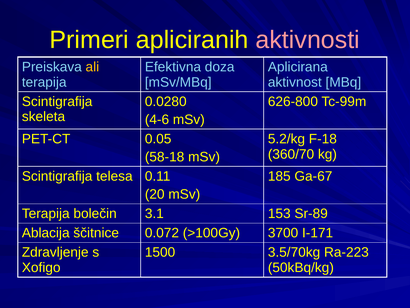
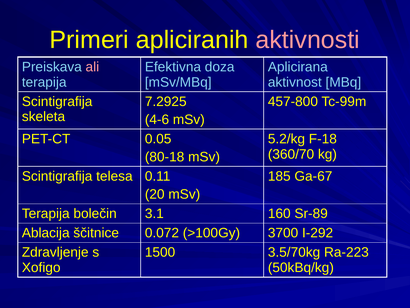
ali colour: yellow -> pink
0.0280: 0.0280 -> 7.2925
626-800: 626-800 -> 457-800
58-18: 58-18 -> 80-18
153: 153 -> 160
I-171: I-171 -> I-292
